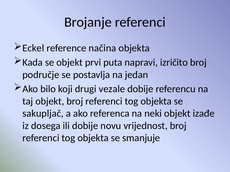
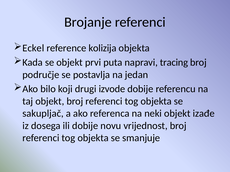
načina: načina -> kolizija
izričito: izričito -> tracing
vezale: vezale -> izvode
